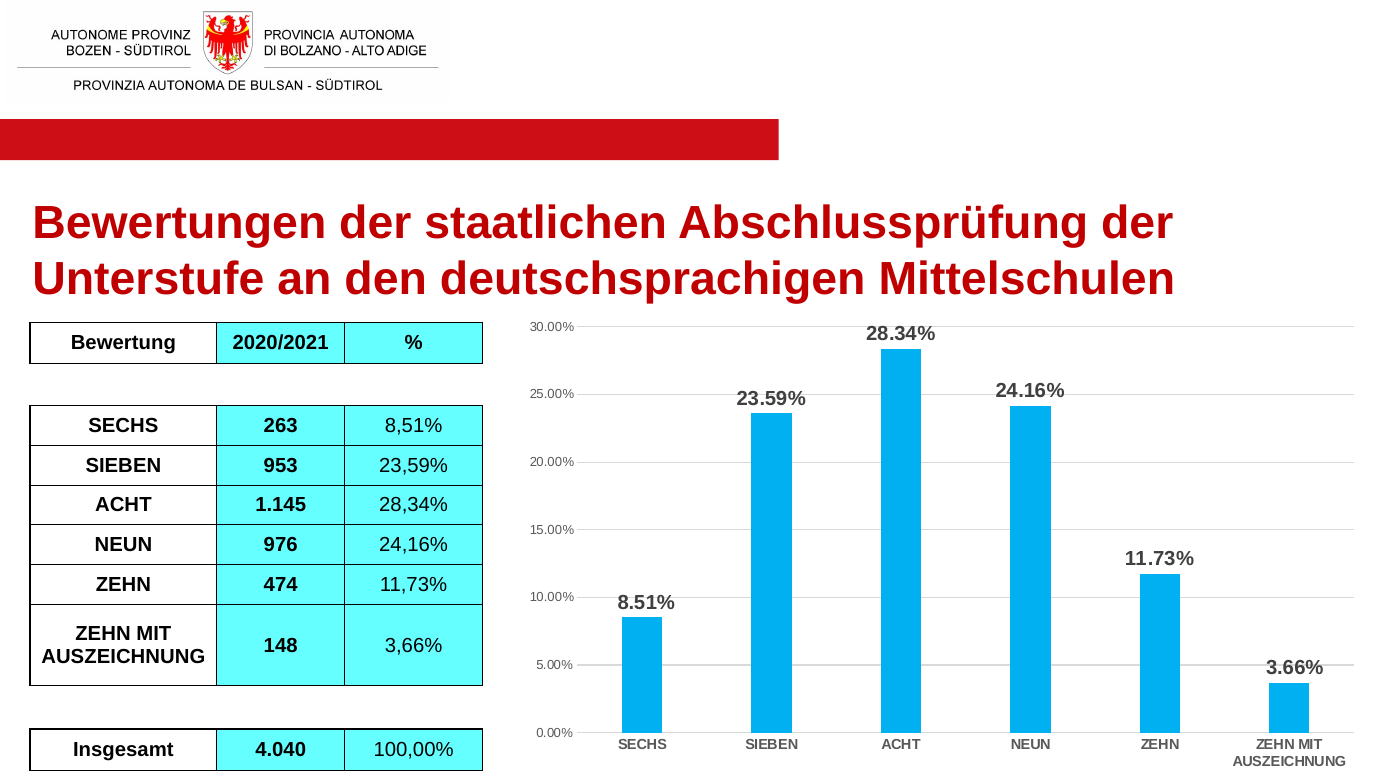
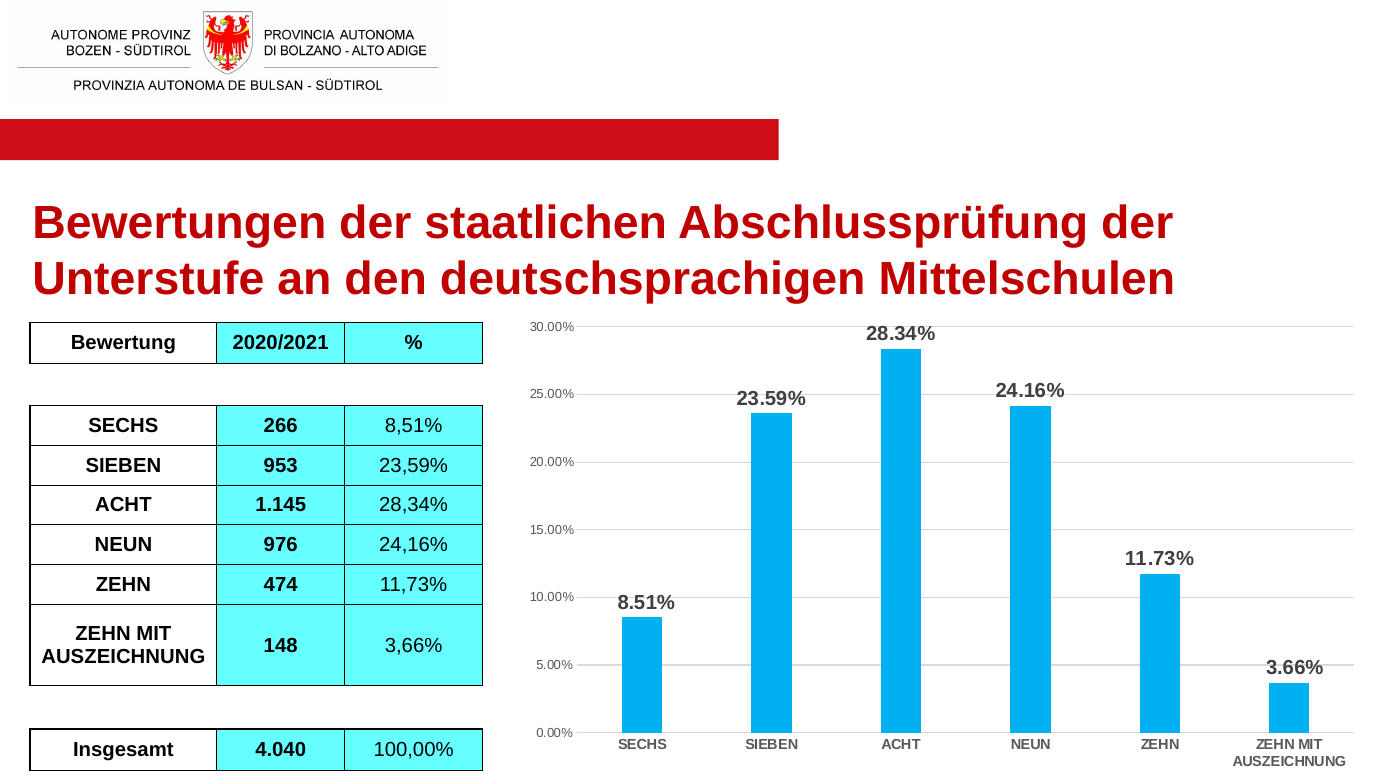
263: 263 -> 266
